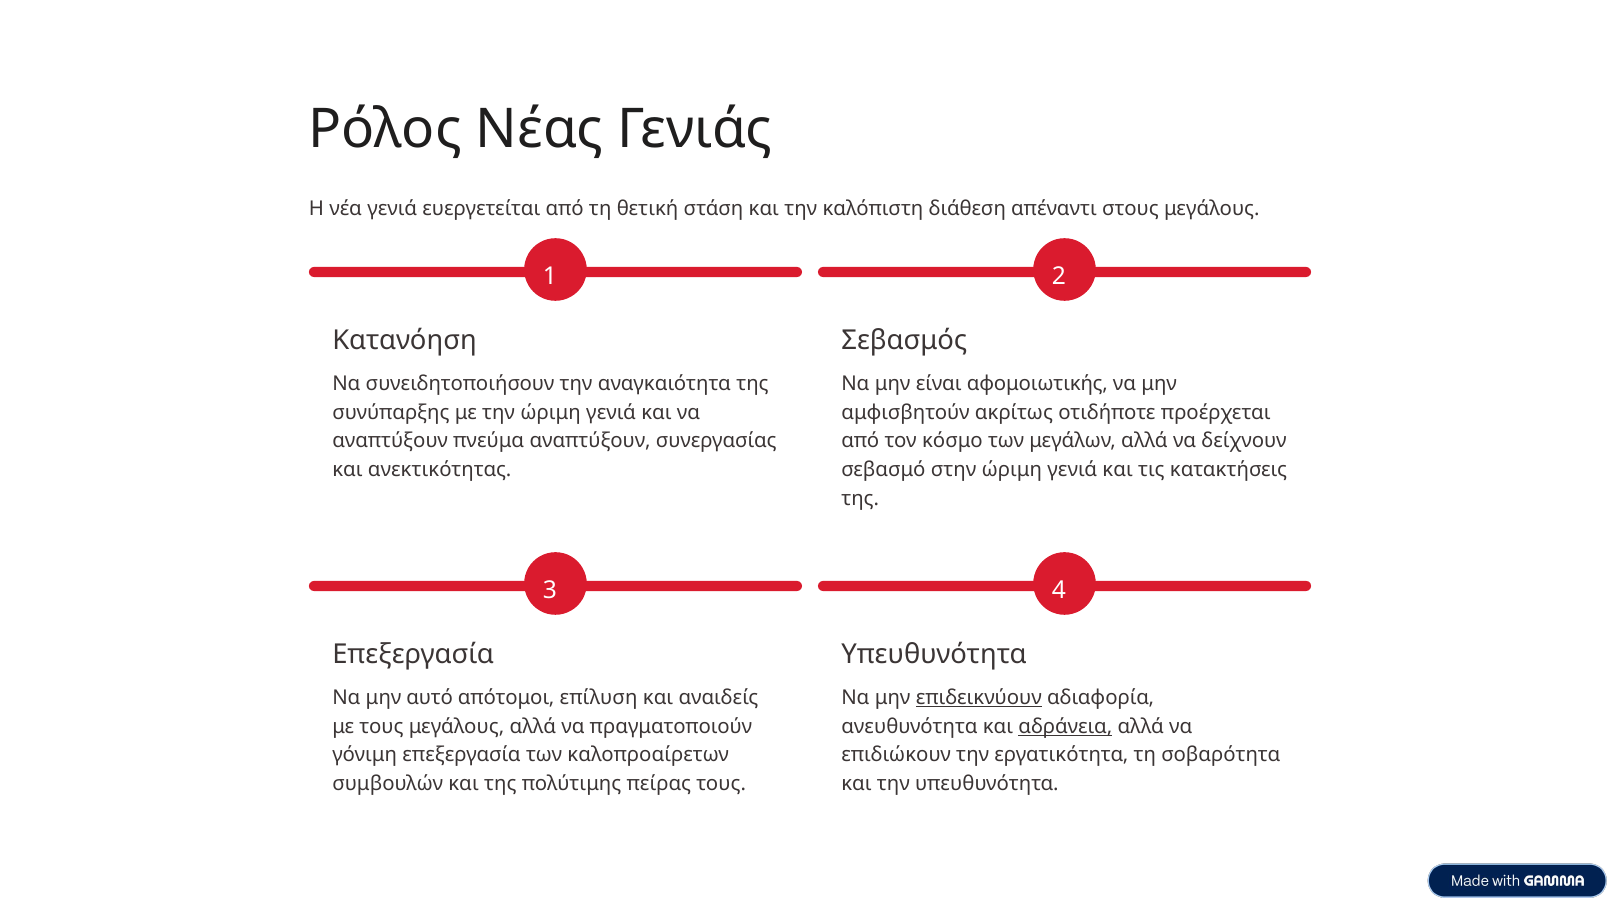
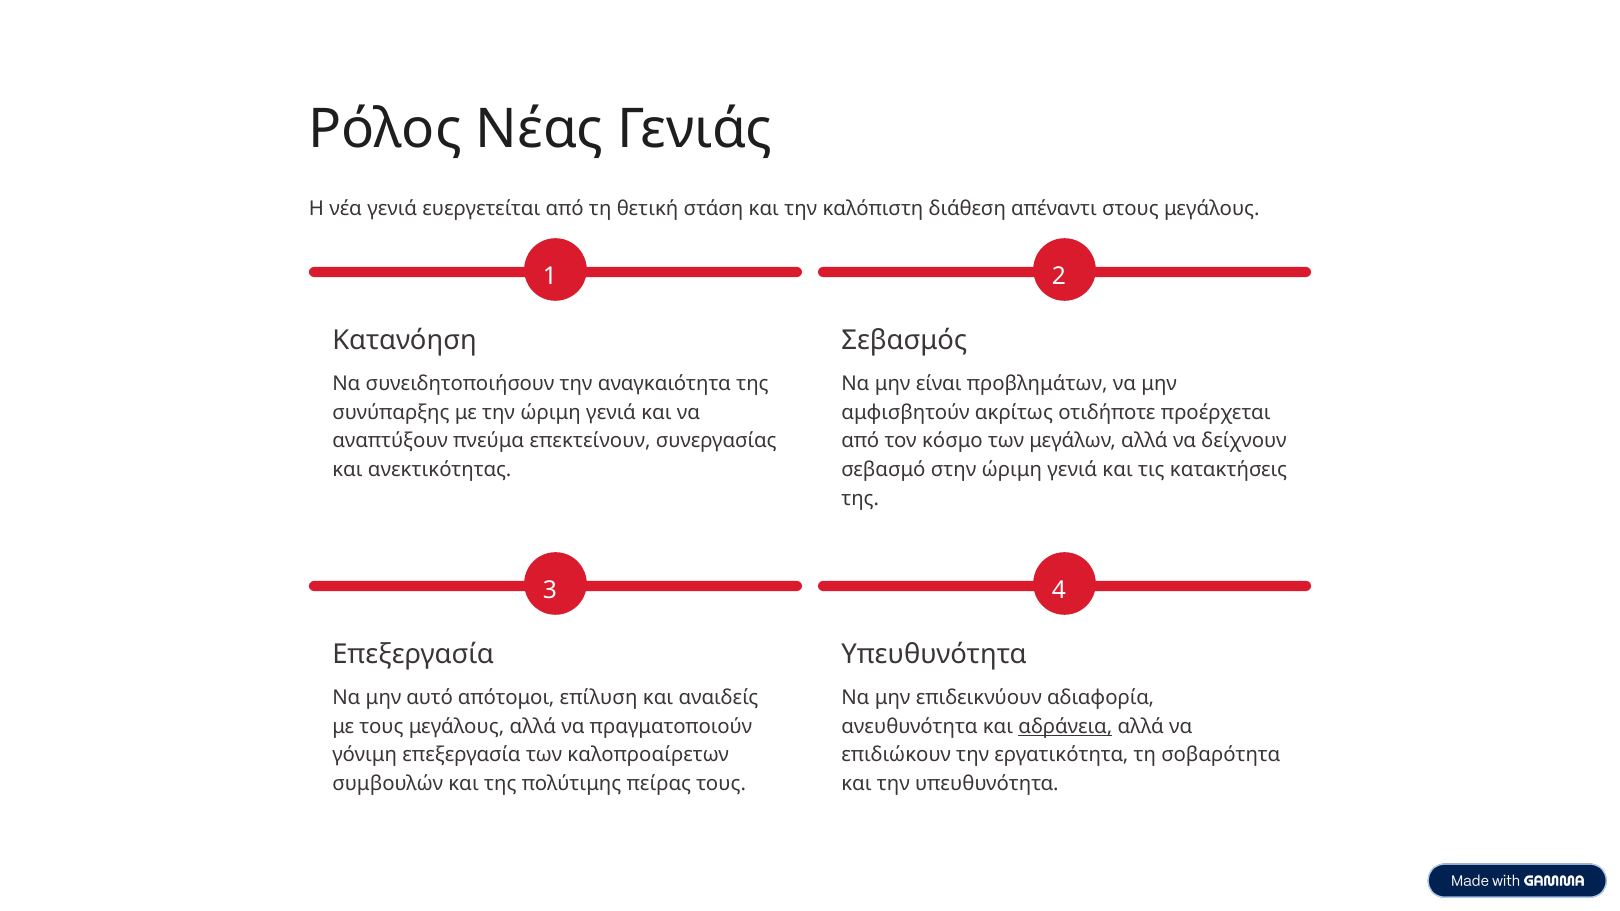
αφομοιωτικής: αφομοιωτικής -> προβλημάτων
πνεύμα αναπτύξουν: αναπτύξουν -> επεκτείνουν
επιδεικνύουν underline: present -> none
